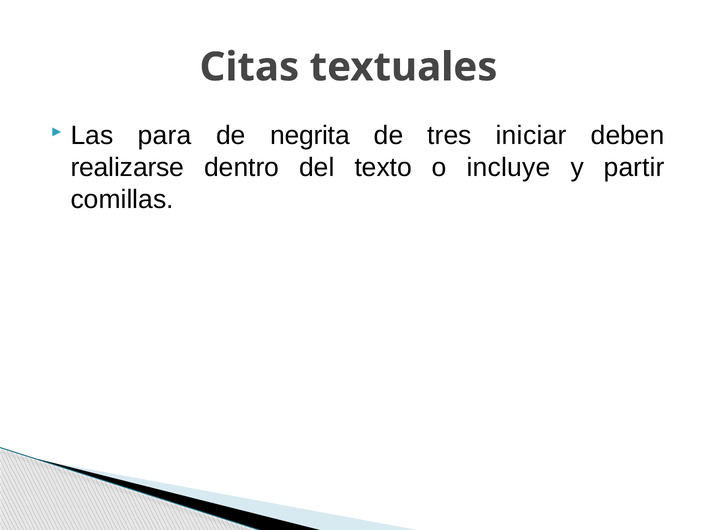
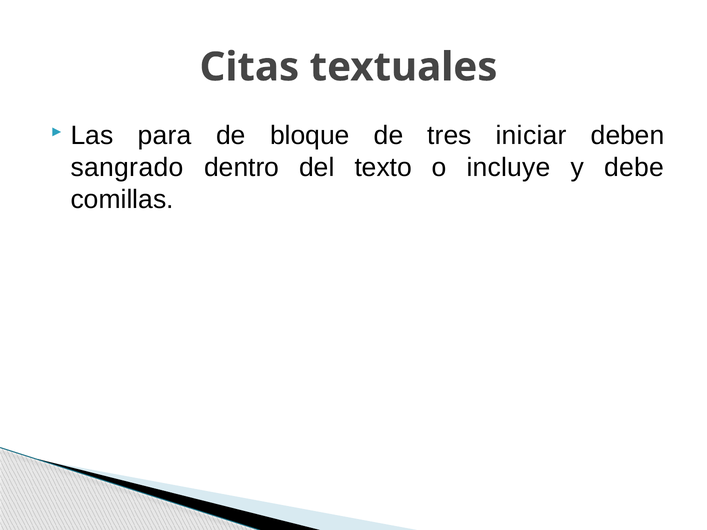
negrita: negrita -> bloque
realizarse: realizarse -> sangrado
partir: partir -> debe
